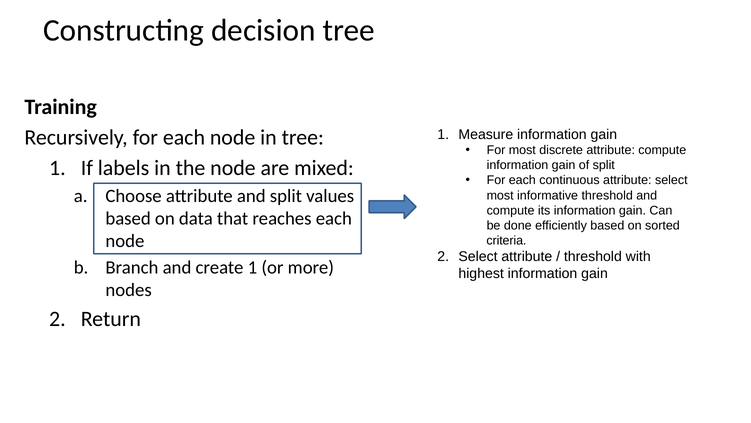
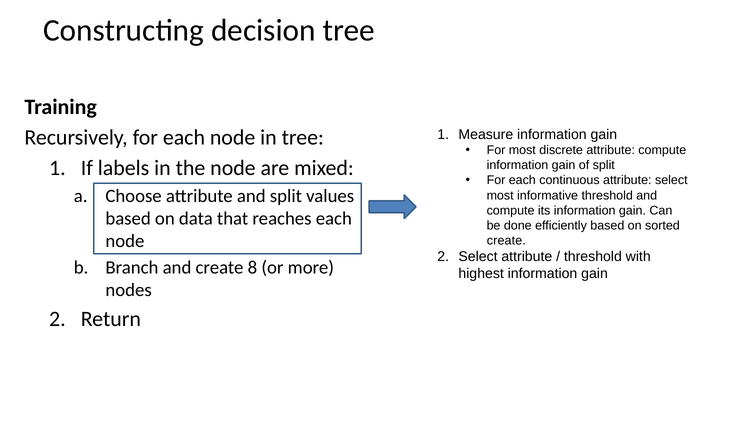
criteria at (506, 240): criteria -> create
create 1: 1 -> 8
